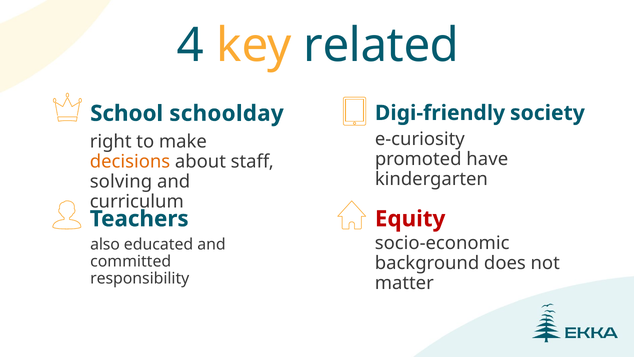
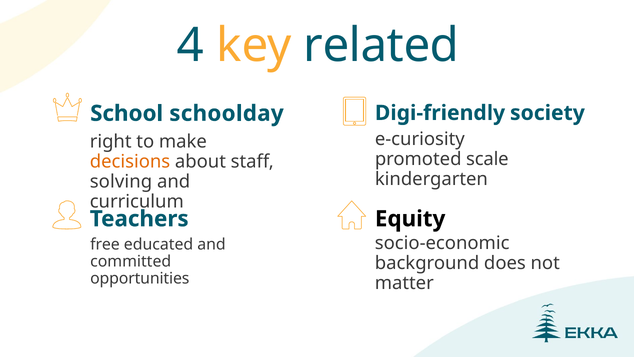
have: have -> scale
Equity colour: red -> black
also: also -> free
responsibility: responsibility -> opportunities
